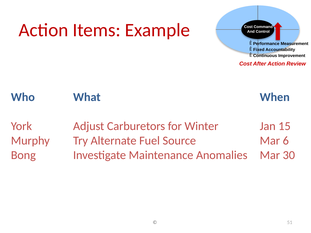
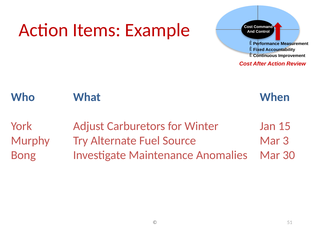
6: 6 -> 3
